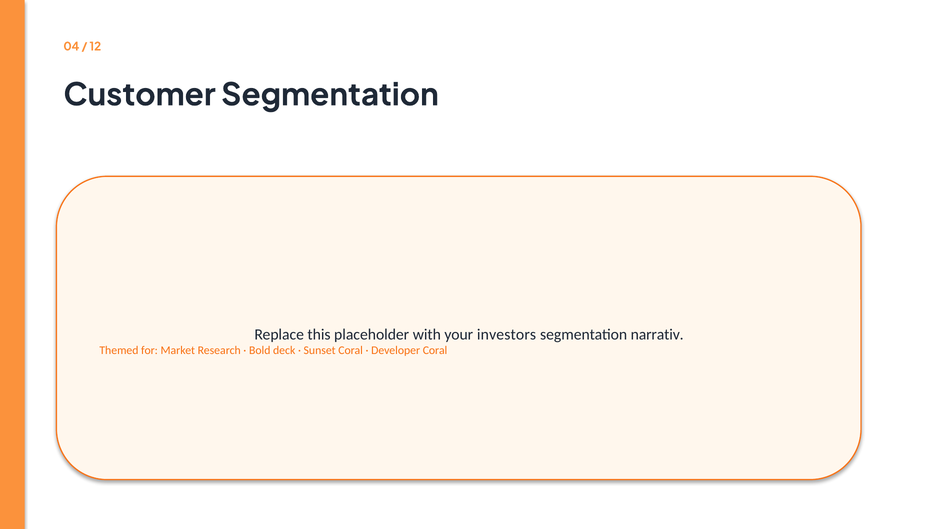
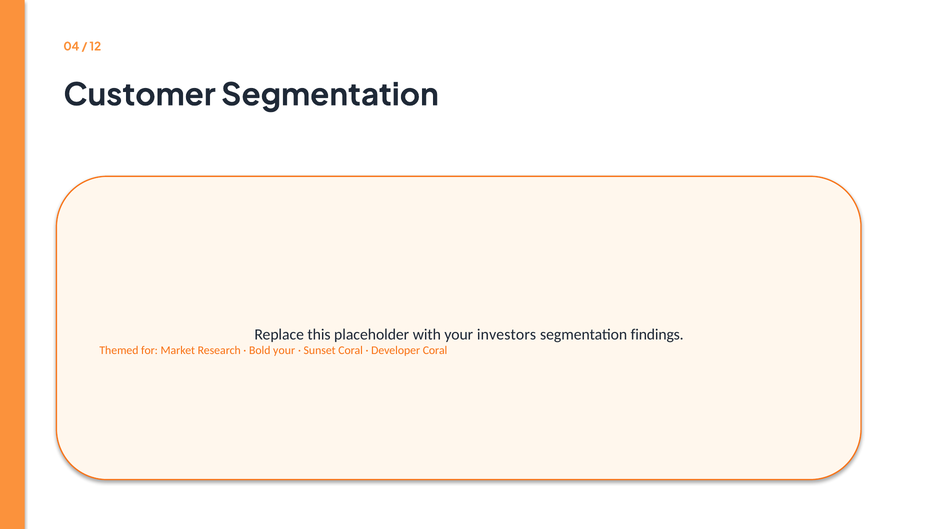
narrativ: narrativ -> findings
Bold deck: deck -> your
